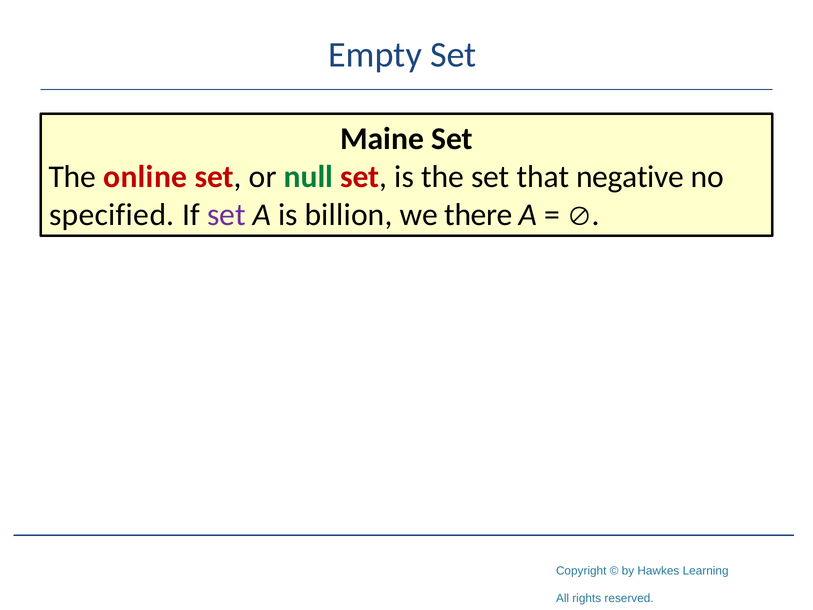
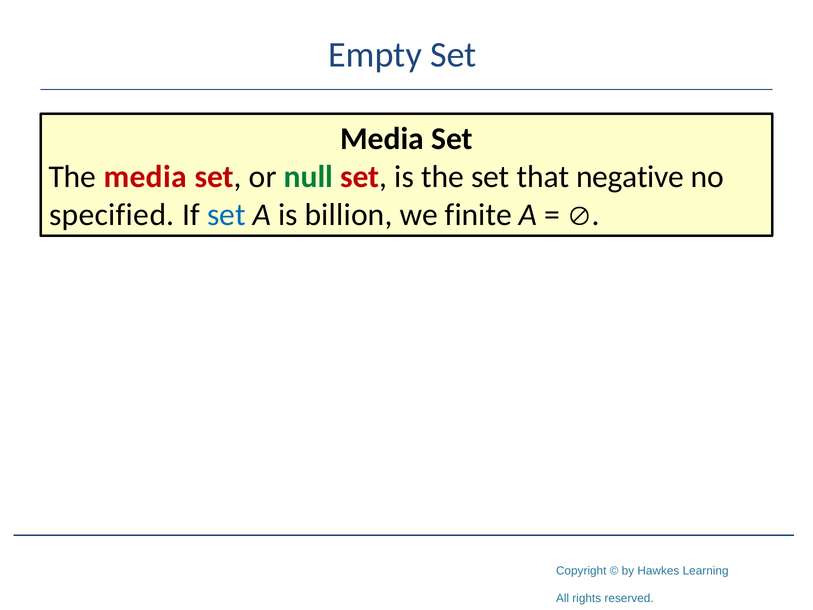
Maine at (382, 139): Maine -> Media
The online: online -> media
set at (226, 215) colour: purple -> blue
there: there -> finite
